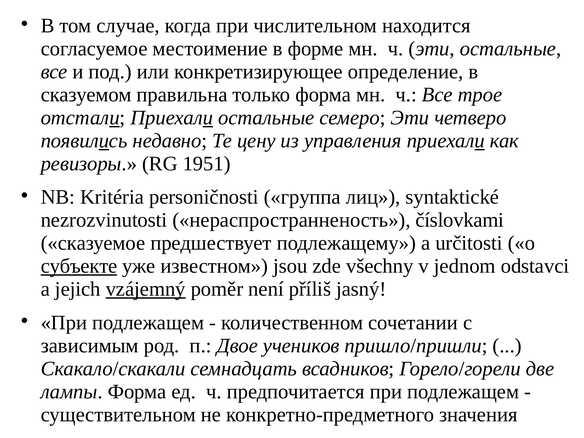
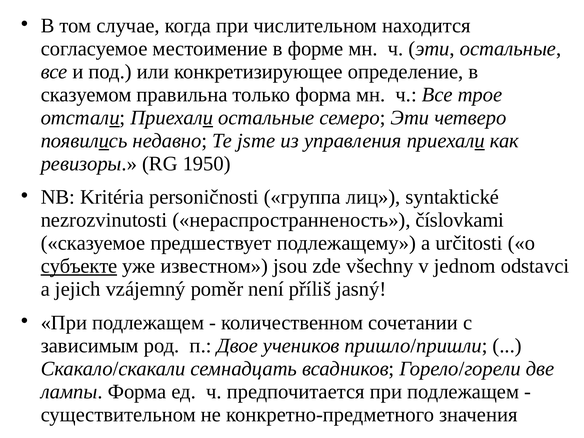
цену: цену -> jsme
1951: 1951 -> 1950
vzájemný underline: present -> none
